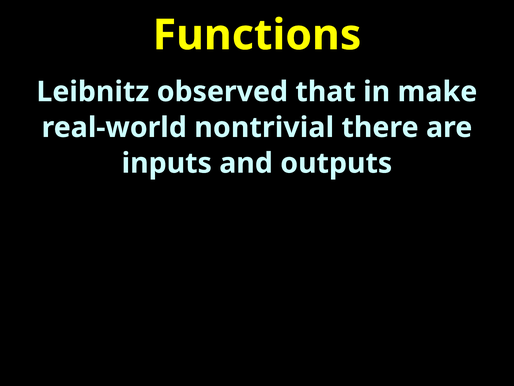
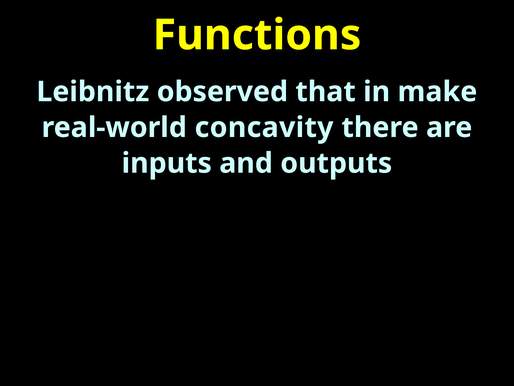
nontrivial: nontrivial -> concavity
